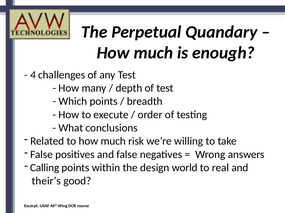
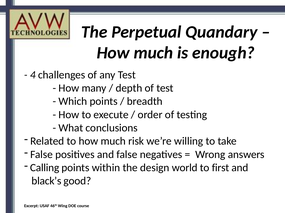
real: real -> first
their’s: their’s -> black’s
